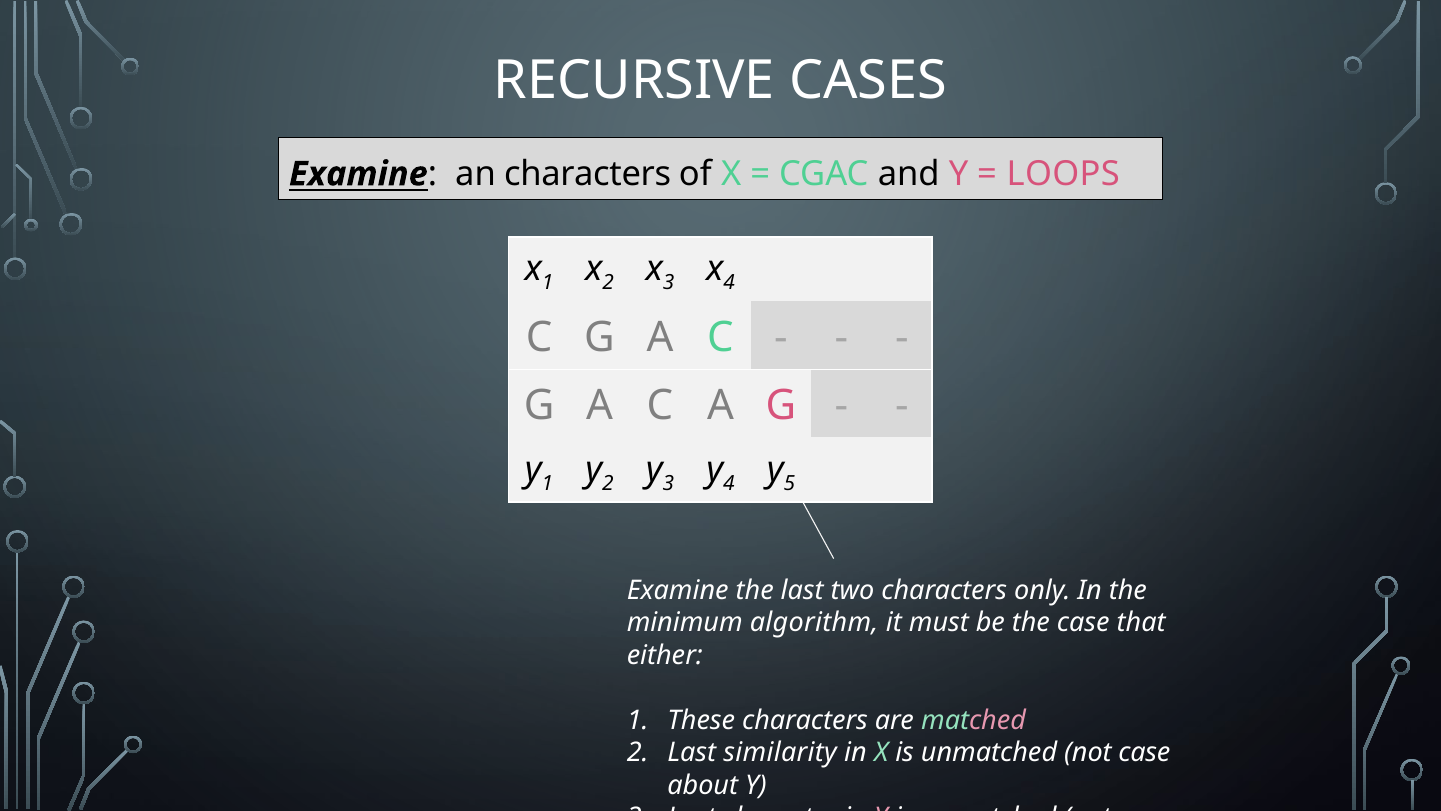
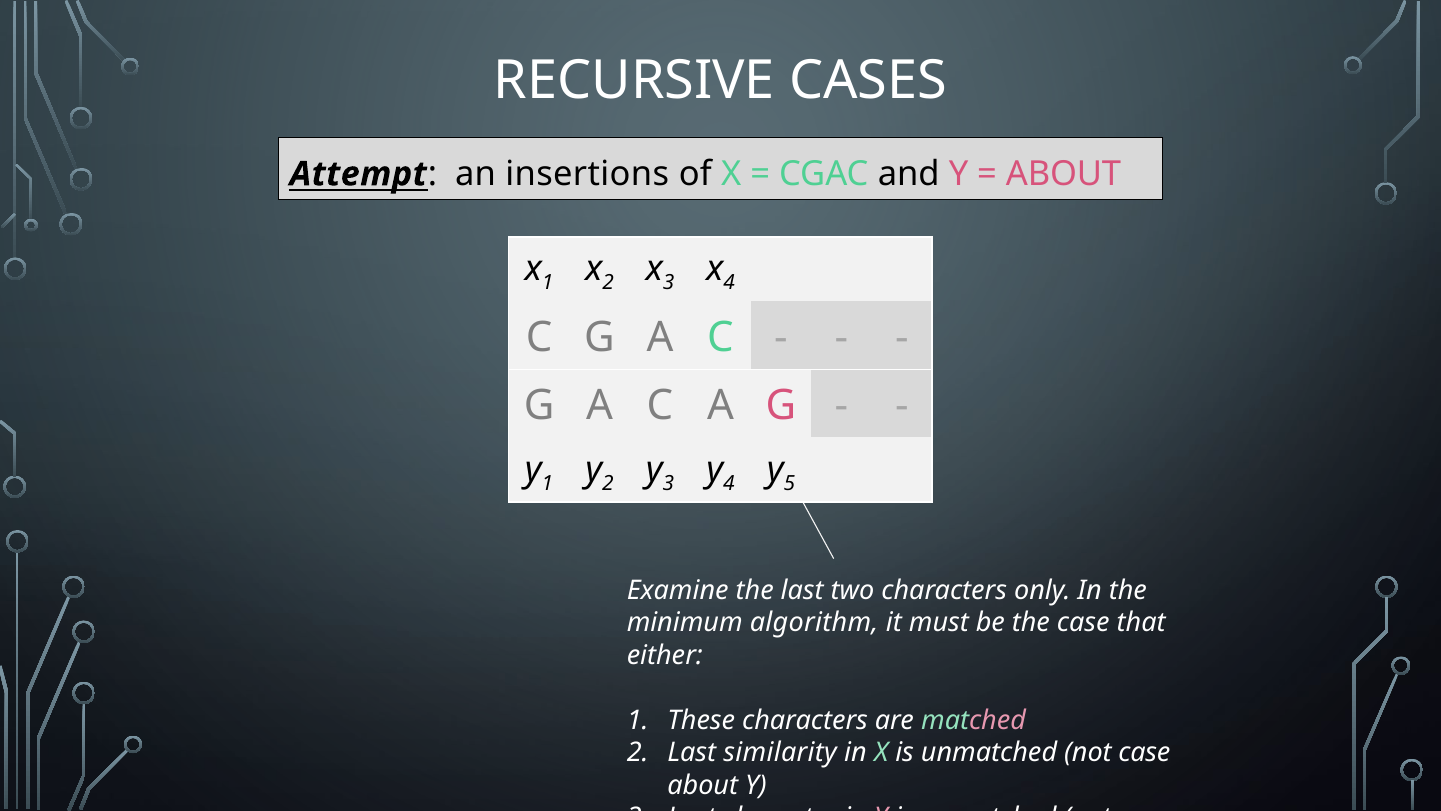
Examine at (358, 174): Examine -> Attempt
an characters: characters -> insertions
LOOPS at (1063, 174): LOOPS -> ABOUT
